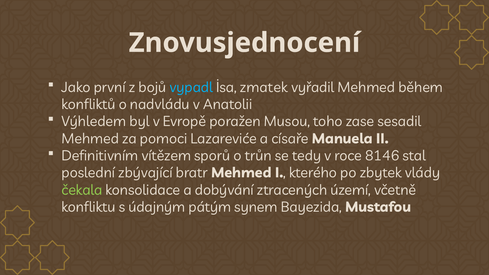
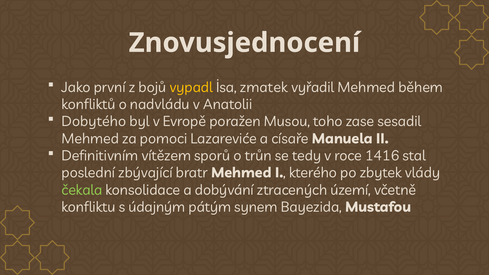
vypadl colour: light blue -> yellow
Výhledem: Výhledem -> Dobytého
8146: 8146 -> 1416
